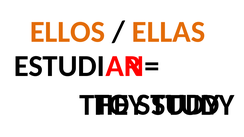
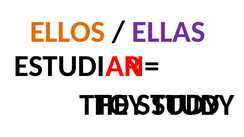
ELLAS colour: orange -> purple
